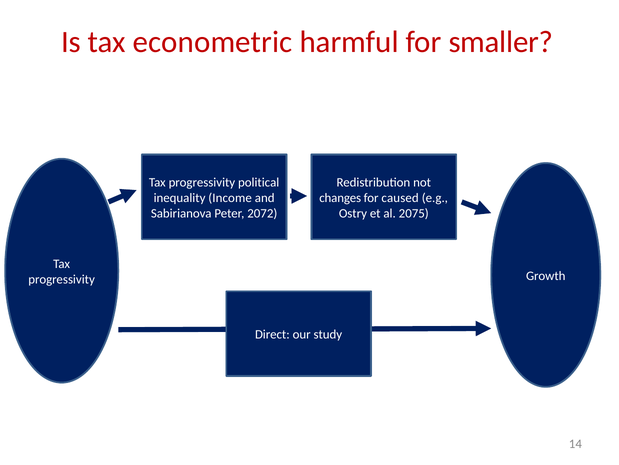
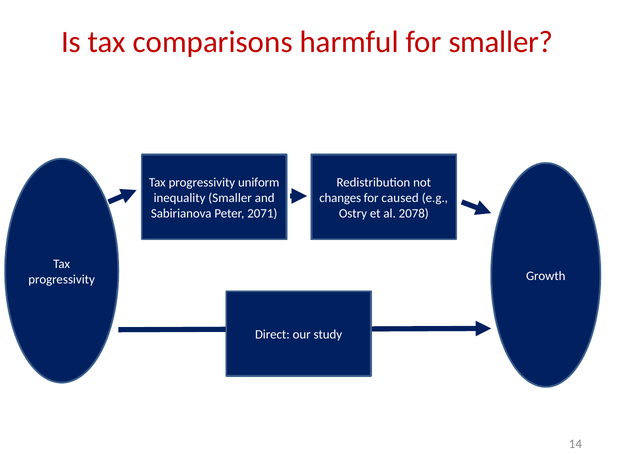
econometric: econometric -> comparisons
political: political -> uniform
inequality Income: Income -> Smaller
2072: 2072 -> 2071
2075: 2075 -> 2078
